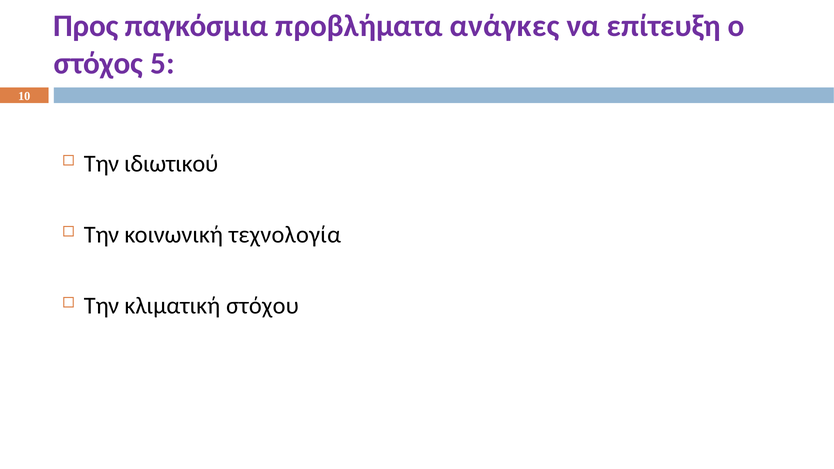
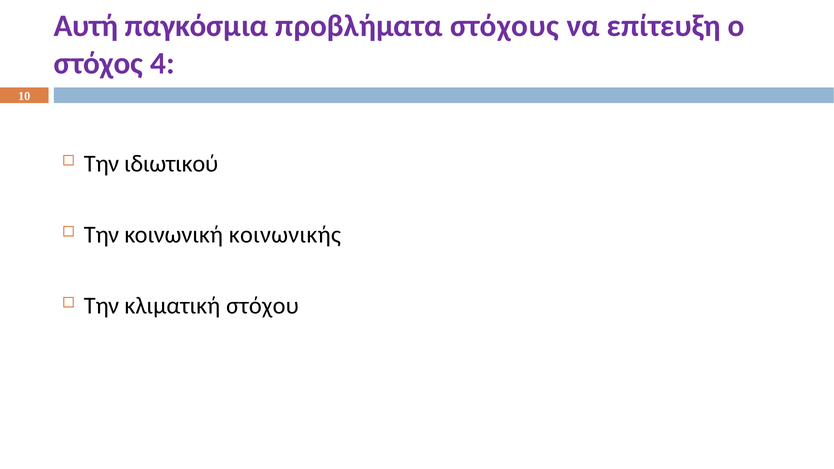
Προς: Προς -> Αυτή
ανάγκες: ανάγκες -> στόχους
5: 5 -> 4
τεχνολογία: τεχνολογία -> κοινωνικής
